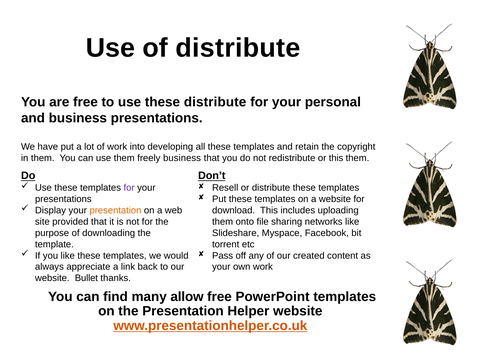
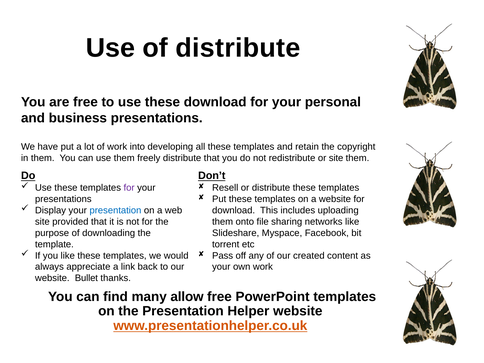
these distribute: distribute -> download
freely business: business -> distribute
or this: this -> site
presentation at (115, 210) colour: orange -> blue
